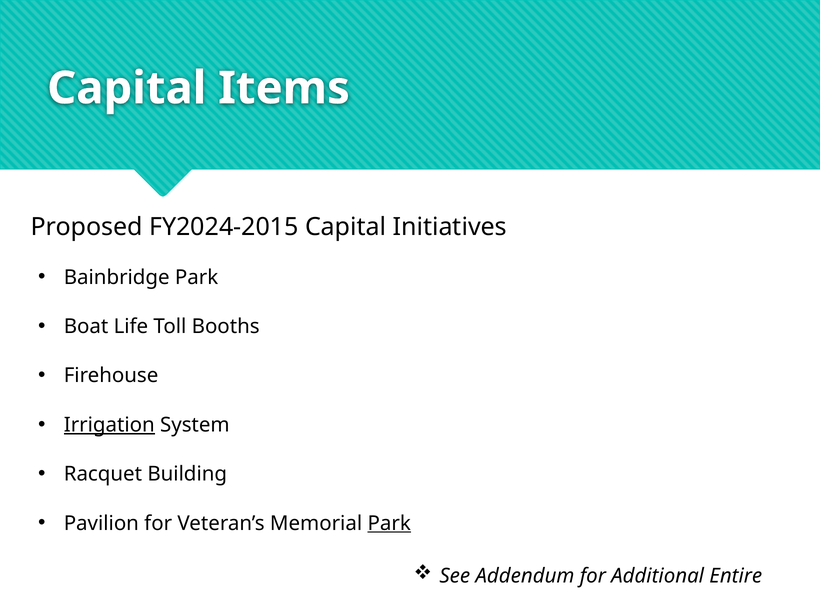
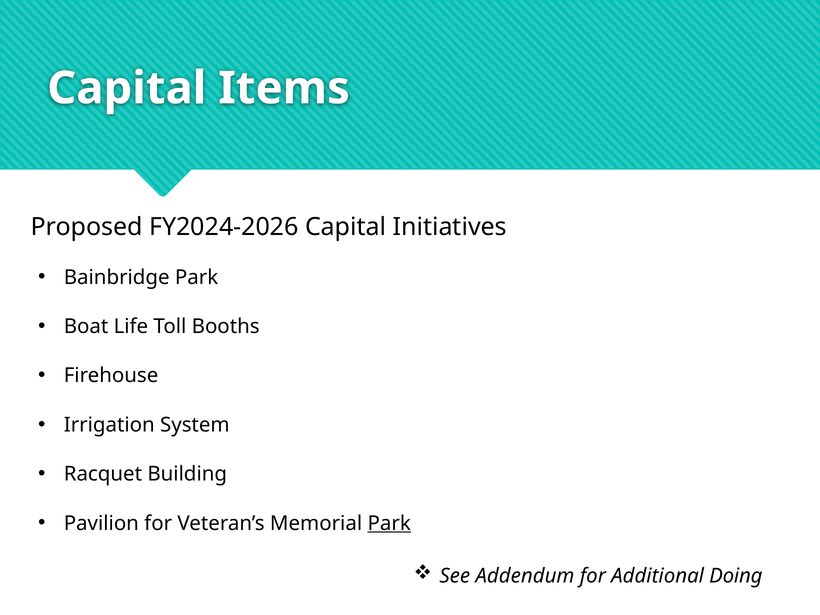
FY2024-2015: FY2024-2015 -> FY2024-2026
Irrigation underline: present -> none
Entire: Entire -> Doing
